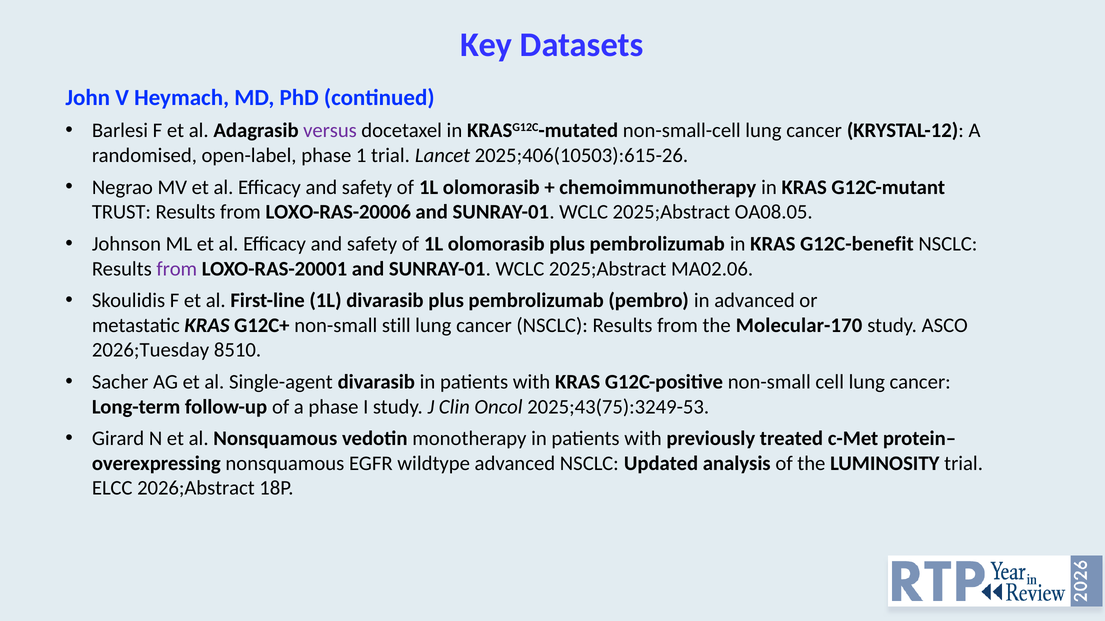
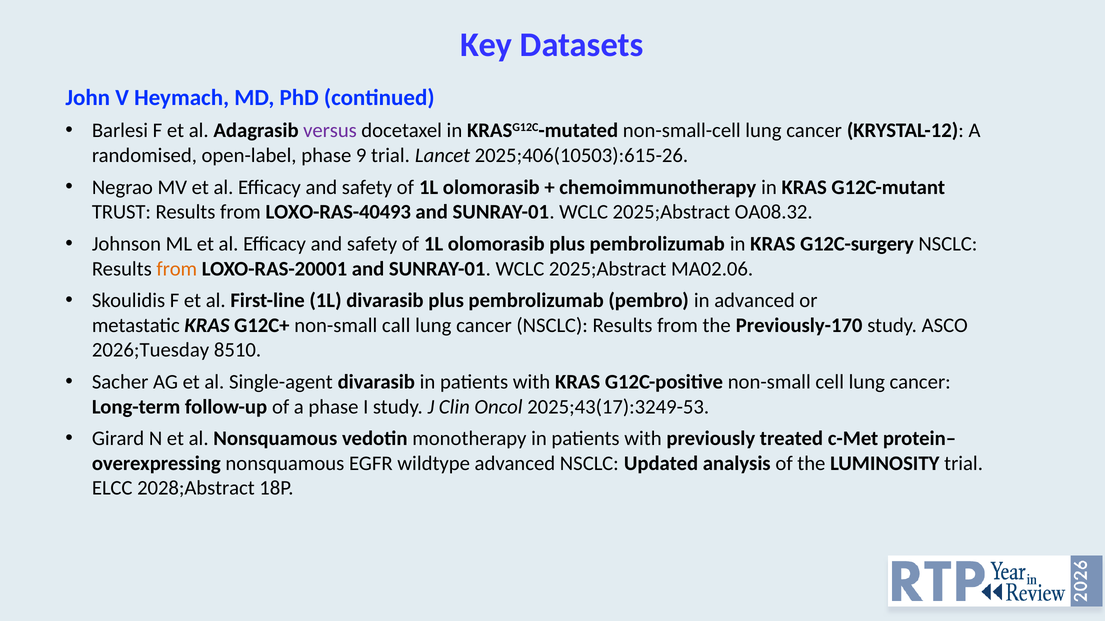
1: 1 -> 9
LOXO-RAS-20006: LOXO-RAS-20006 -> LOXO-RAS-40493
OA08.05: OA08.05 -> OA08.32
G12C-benefit: G12C-benefit -> G12C-surgery
from at (177, 269) colour: purple -> orange
still: still -> call
Molecular-170: Molecular-170 -> Previously-170
2025;43(75):3249-53: 2025;43(75):3249-53 -> 2025;43(17):3249-53
2026;Abstract: 2026;Abstract -> 2028;Abstract
